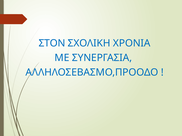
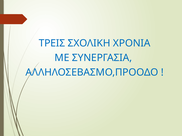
ΣΤΟΝ: ΣΤΟΝ -> ΤΡΕΙΣ
